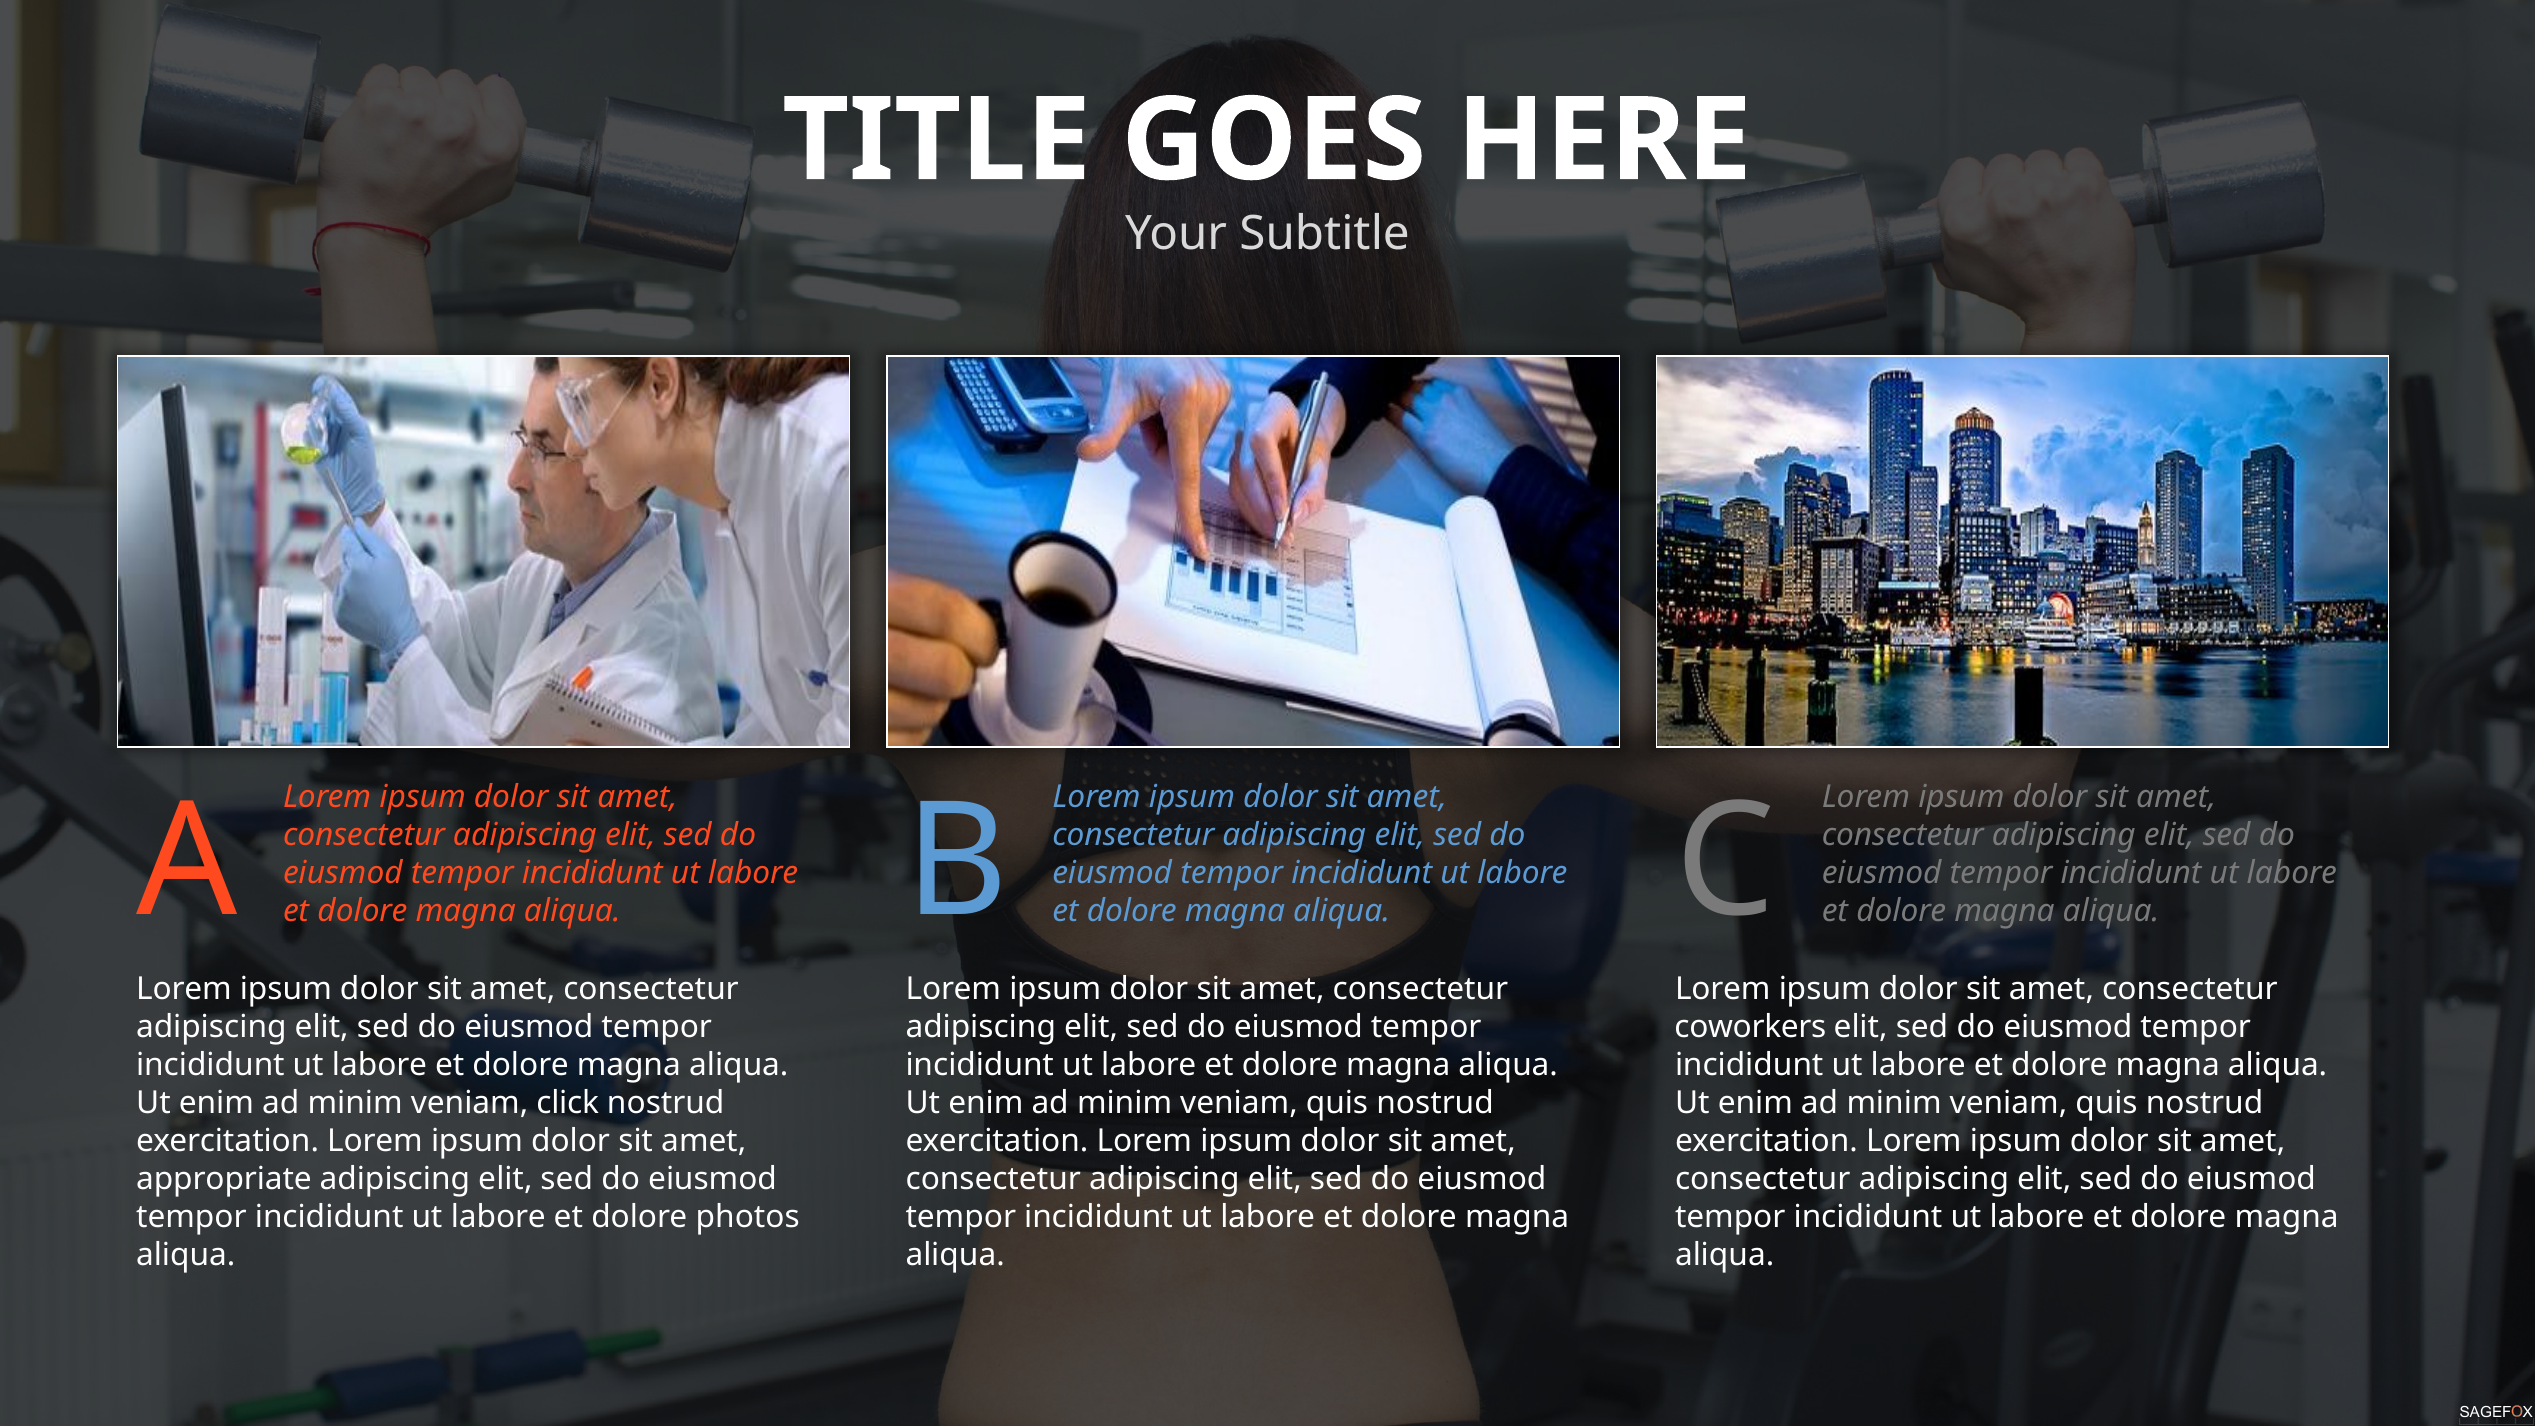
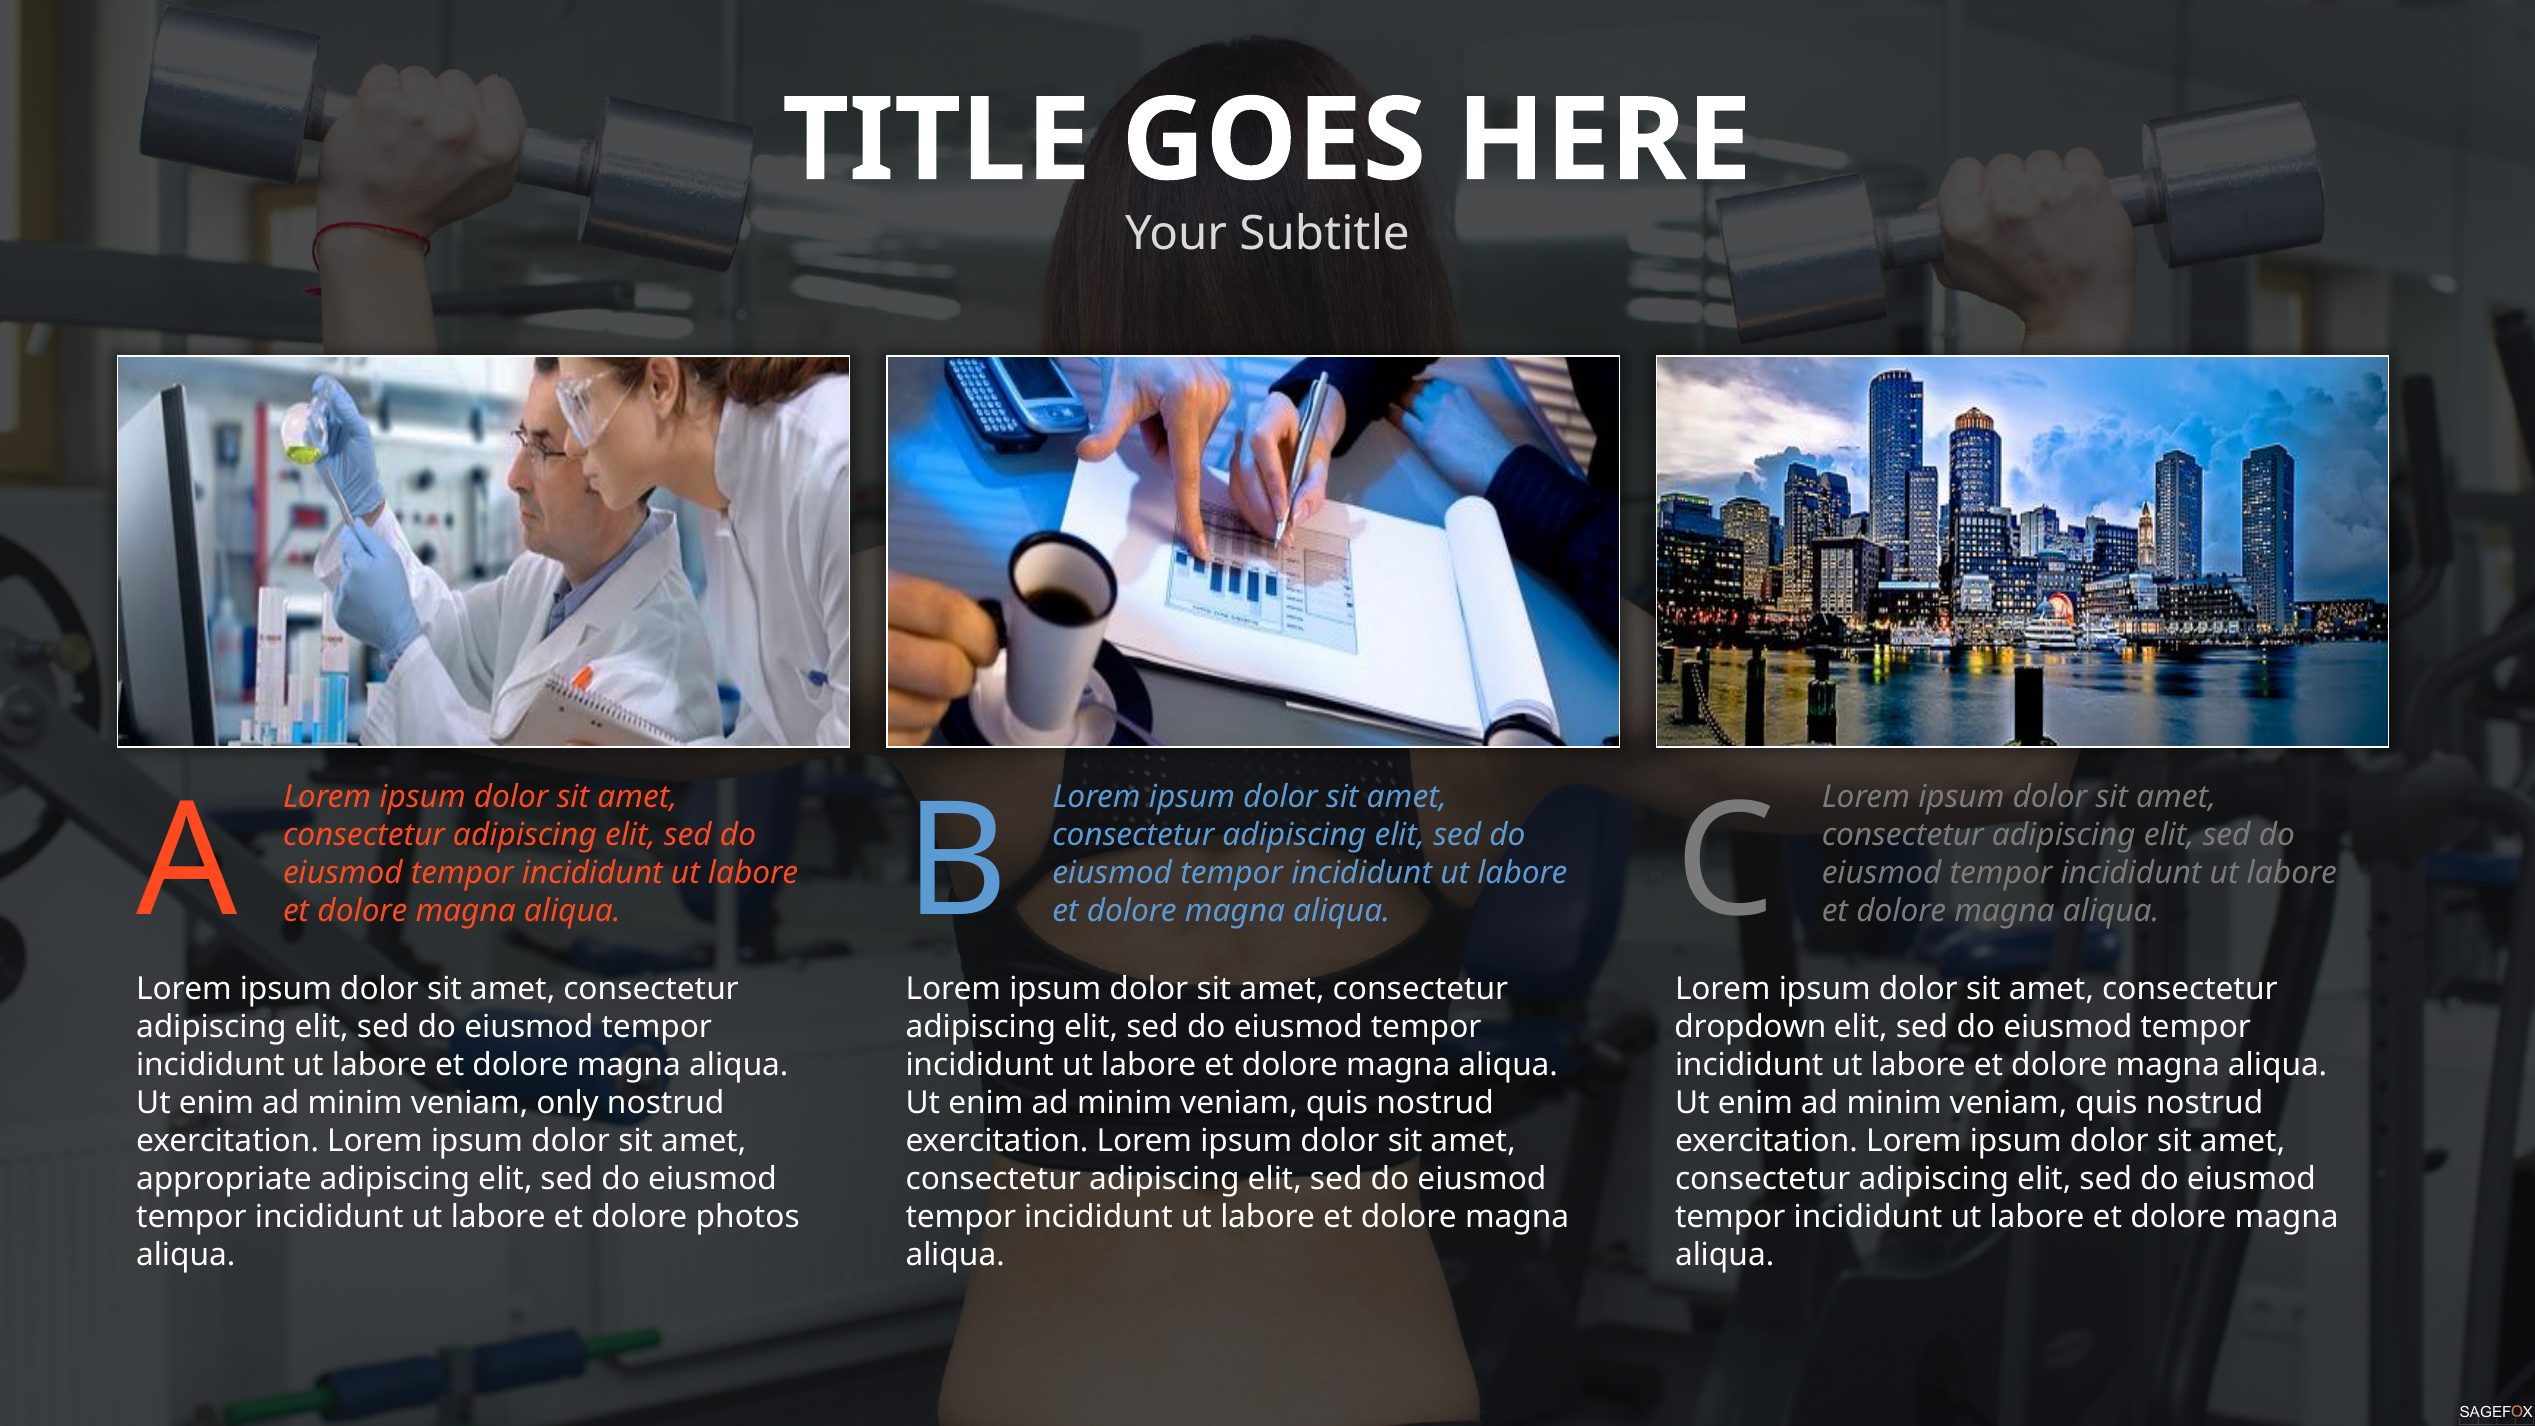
coworkers: coworkers -> dropdown
click: click -> only
